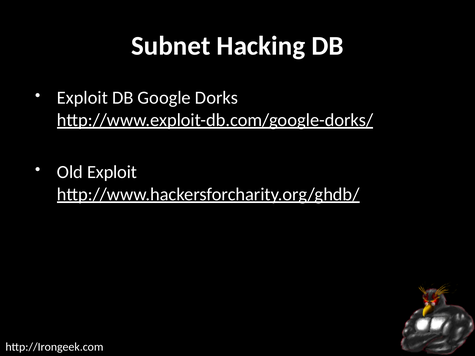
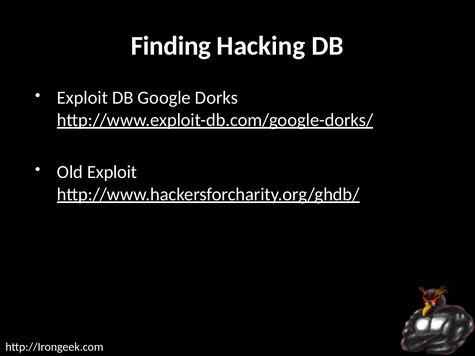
Subnet: Subnet -> Finding
